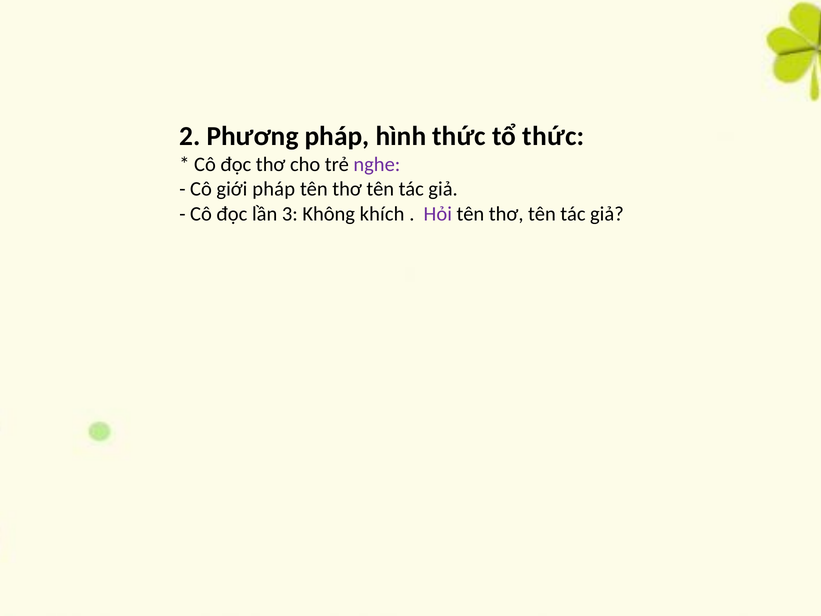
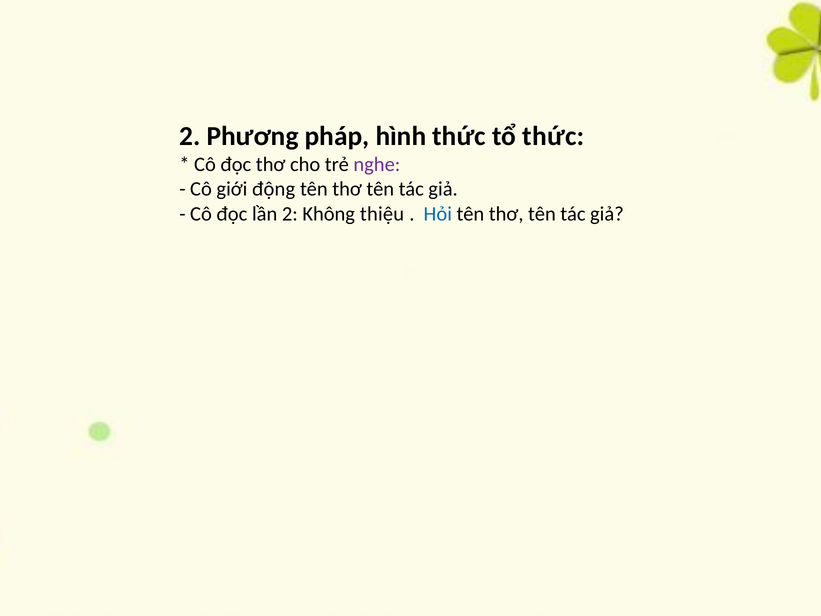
giới pháp: pháp -> động
lần 3: 3 -> 2
khích: khích -> thiệu
Hỏi colour: purple -> blue
